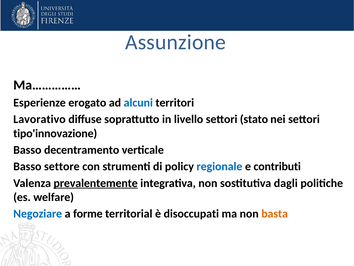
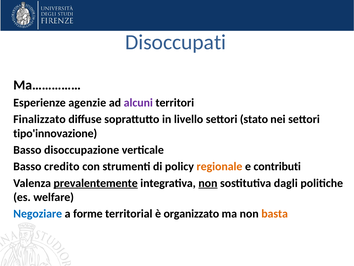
Assunzione: Assunzione -> Disoccupati
erogato: erogato -> agenzie
alcuni colour: blue -> purple
Lavorativo: Lavorativo -> Finalizzato
decentramento: decentramento -> disoccupazione
settore: settore -> credito
regionale colour: blue -> orange
non at (208, 183) underline: none -> present
disoccupati: disoccupati -> organizzato
